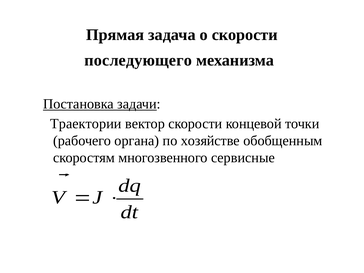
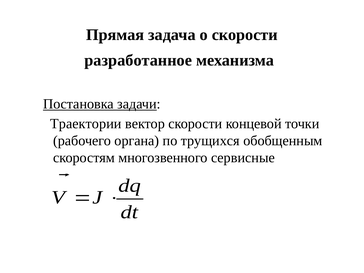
последующего: последующего -> разработанное
хозяйстве: хозяйстве -> трущихся
